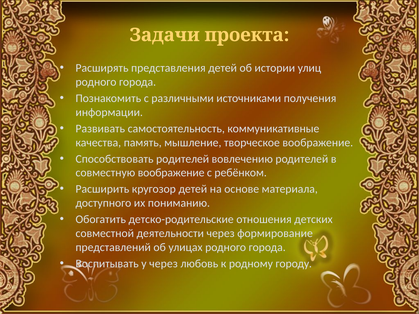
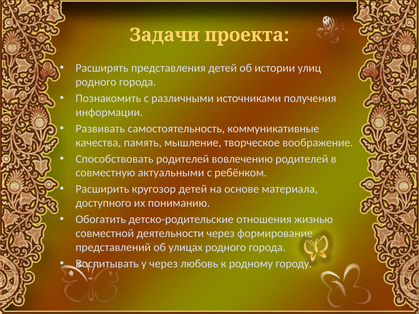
совместную воображение: воображение -> актуальными
детских: детских -> жизнью
